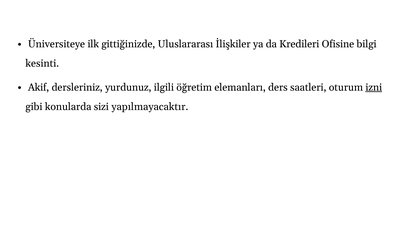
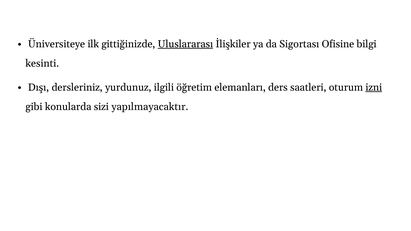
Uluslararası underline: none -> present
Kredileri: Kredileri -> Sigortası
Akif: Akif -> Dışı
